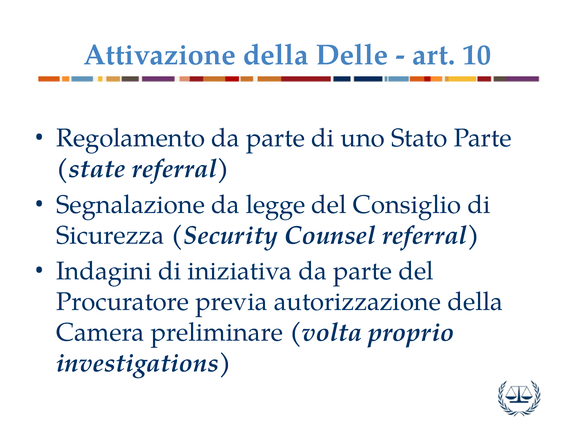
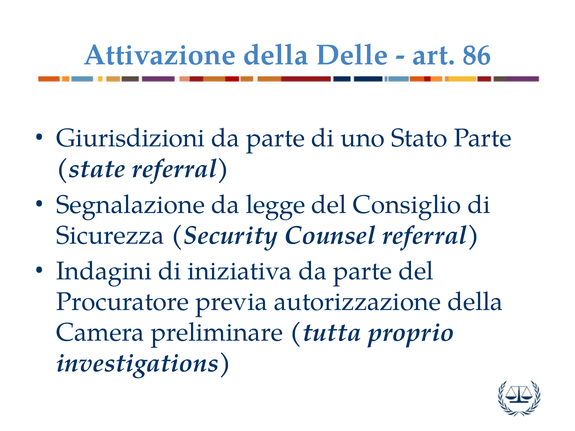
10: 10 -> 86
Regolamento: Regolamento -> Giurisdizioni
volta: volta -> tutta
